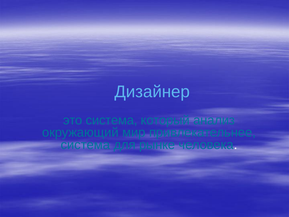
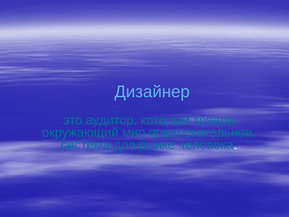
это система: система -> аудитор
анализ: анализ -> товара
